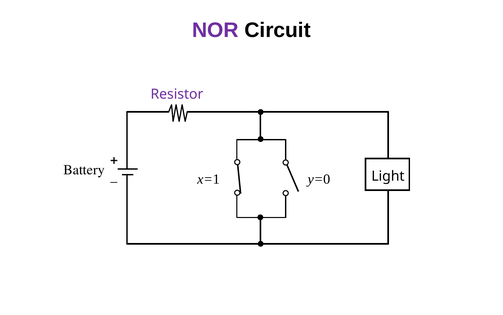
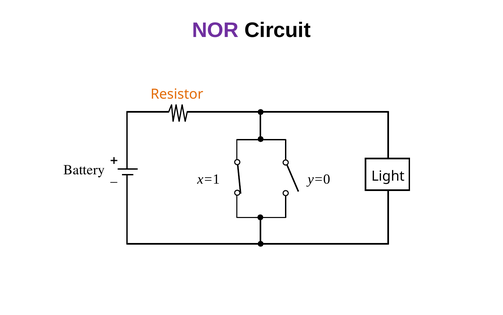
Resistor colour: purple -> orange
